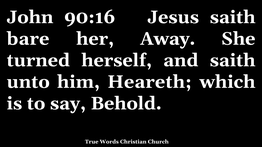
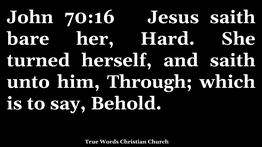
90:16: 90:16 -> 70:16
Away: Away -> Hard
Heareth: Heareth -> Through
